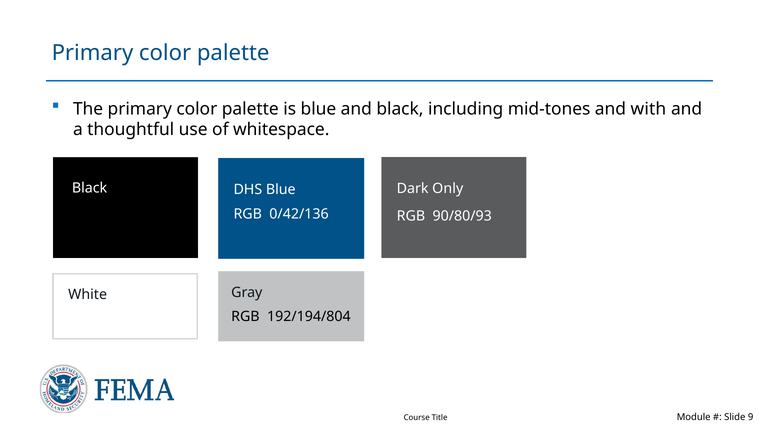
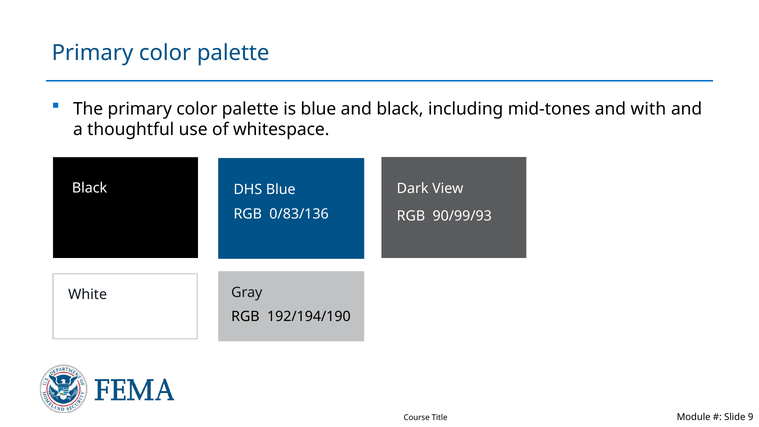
Only: Only -> View
0/42/136: 0/42/136 -> 0/83/136
90/80/93: 90/80/93 -> 90/99/93
192/194/804: 192/194/804 -> 192/194/190
